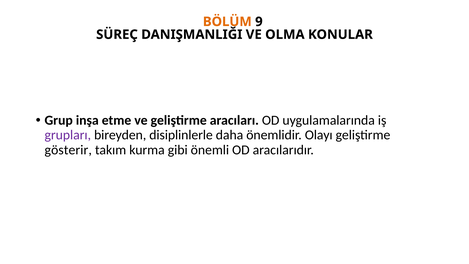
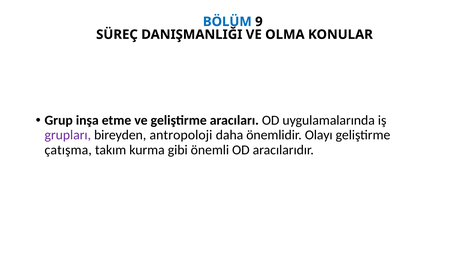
BÖLÜM colour: orange -> blue
disiplinlerle: disiplinlerle -> antropoloji
gösterir: gösterir -> çatışma
